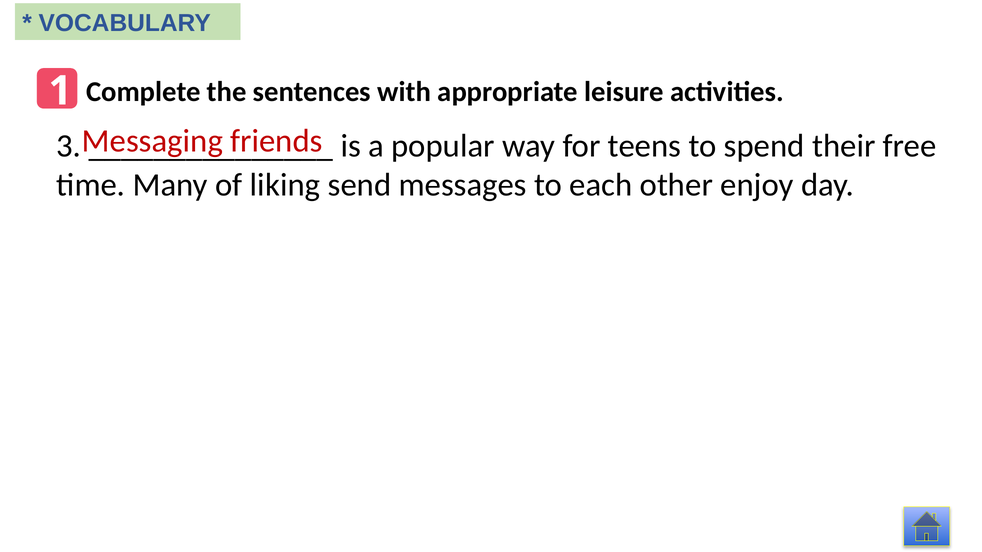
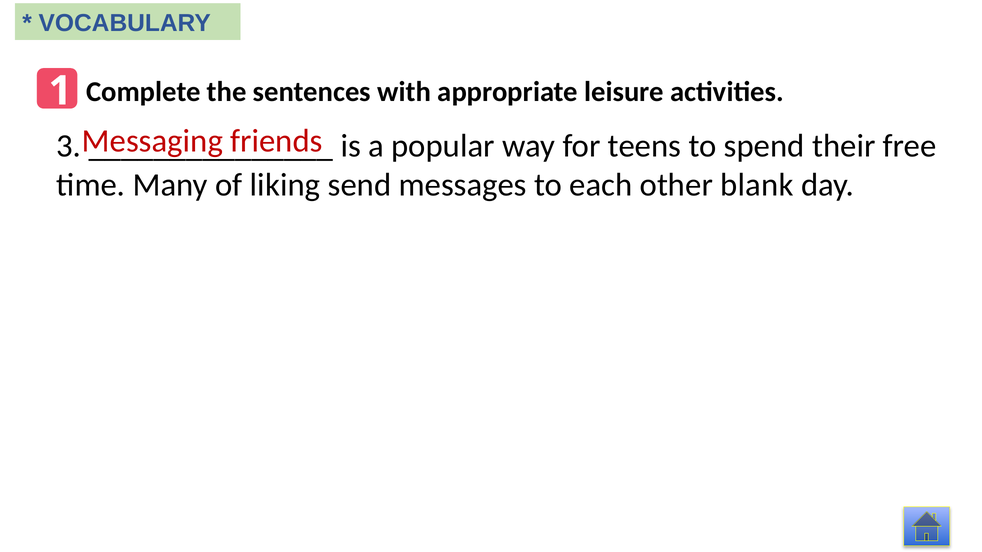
enjoy: enjoy -> blank
